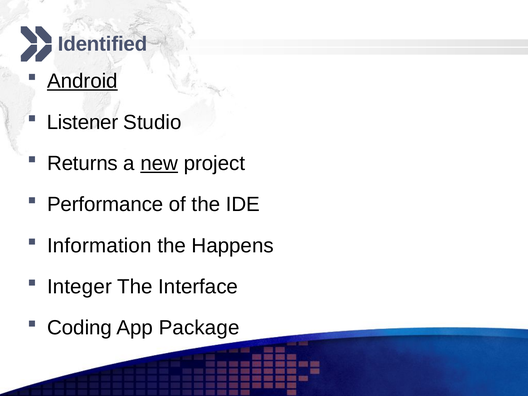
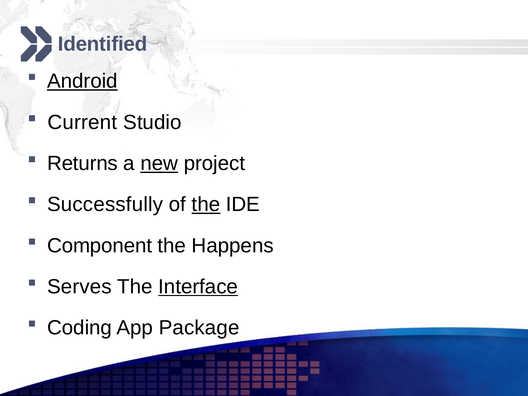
Listener: Listener -> Current
Performance: Performance -> Successfully
the at (206, 204) underline: none -> present
Information: Information -> Component
Integer: Integer -> Serves
Interface underline: none -> present
